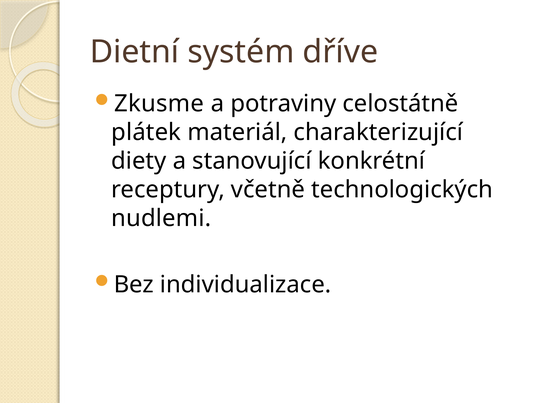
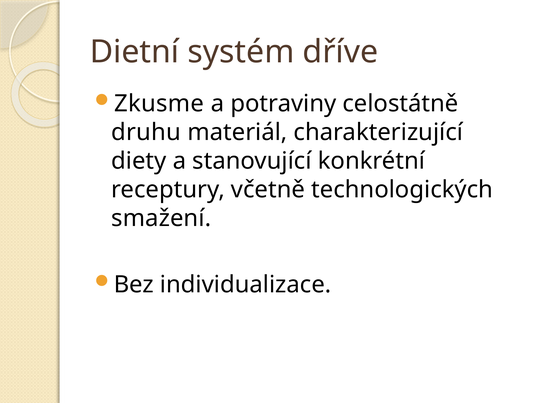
plátek: plátek -> druhu
nudlemi: nudlemi -> smažení
